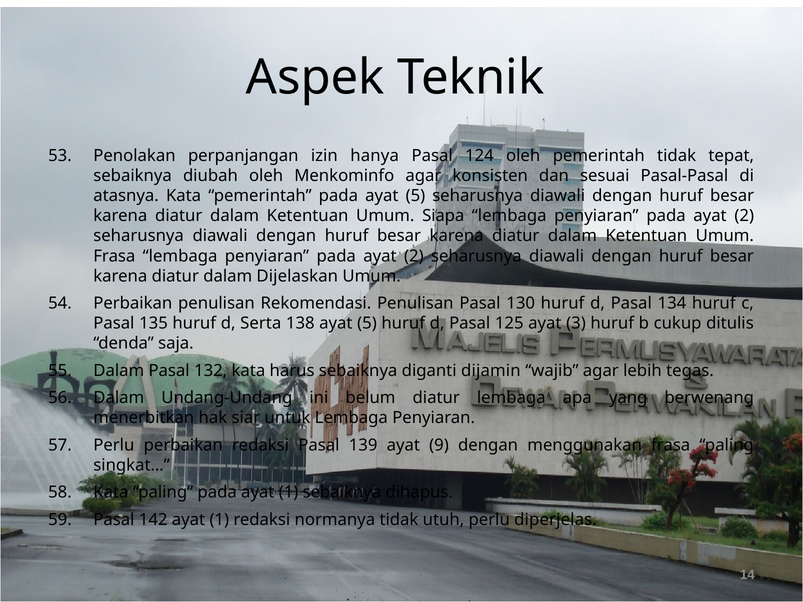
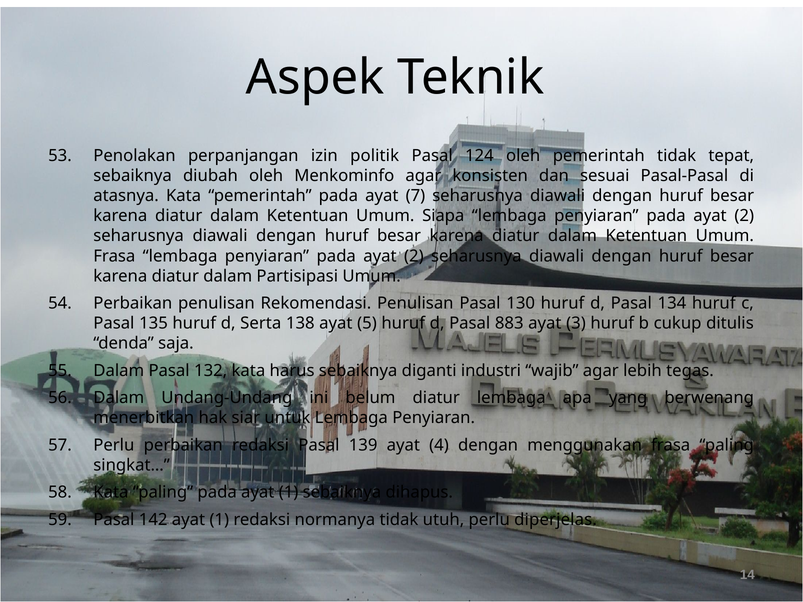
hanya: hanya -> politik
pada ayat 5: 5 -> 7
Dijelaskan: Dijelaskan -> Partisipasi
125: 125 -> 883
dijamin: dijamin -> industri
9: 9 -> 4
